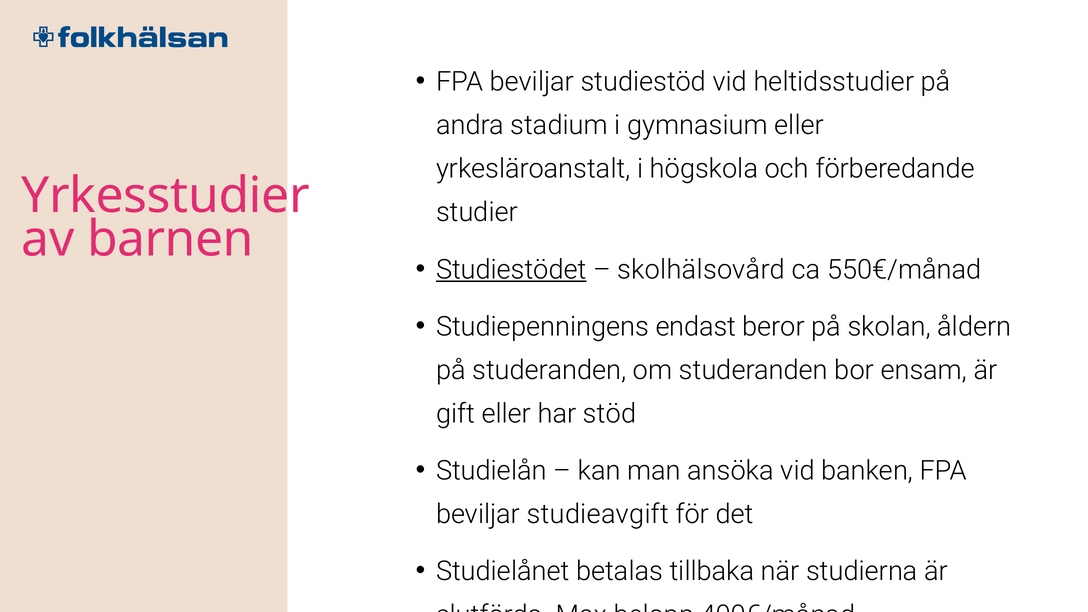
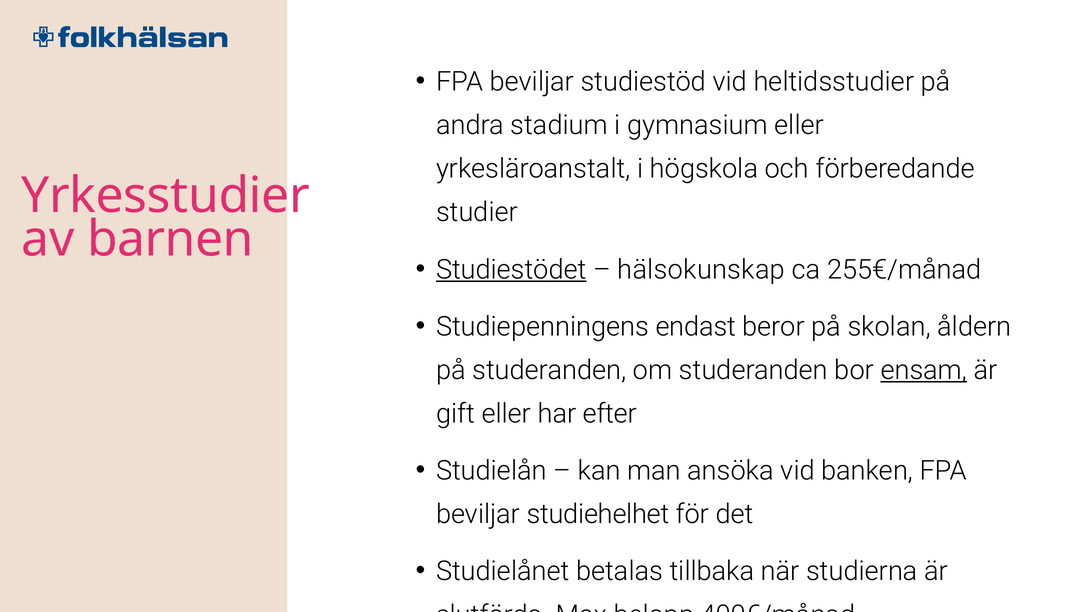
skolhälsovård: skolhälsovård -> hälsokunskap
550€/månad: 550€/månad -> 255€/månad
ensam underline: none -> present
stöd: stöd -> efter
studieavgift: studieavgift -> studiehelhet
